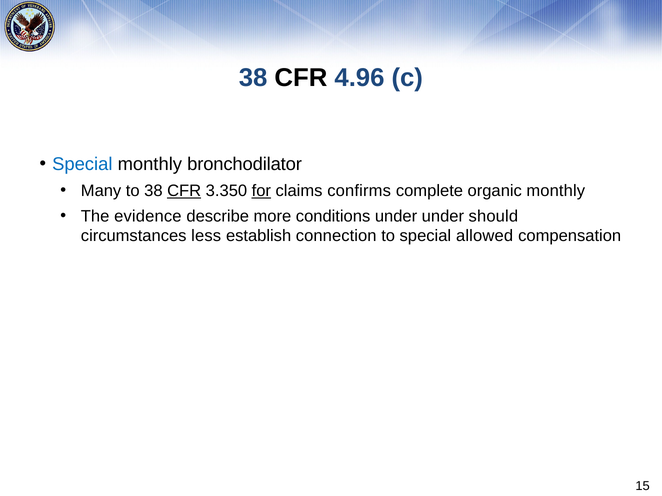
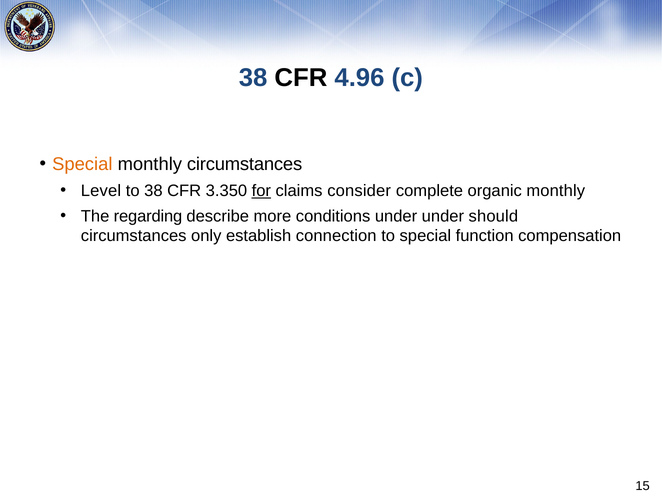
Special at (82, 165) colour: blue -> orange
monthly bronchodilator: bronchodilator -> circumstances
Many: Many -> Level
CFR at (184, 191) underline: present -> none
confirms: confirms -> consider
evidence: evidence -> regarding
less: less -> only
allowed: allowed -> function
